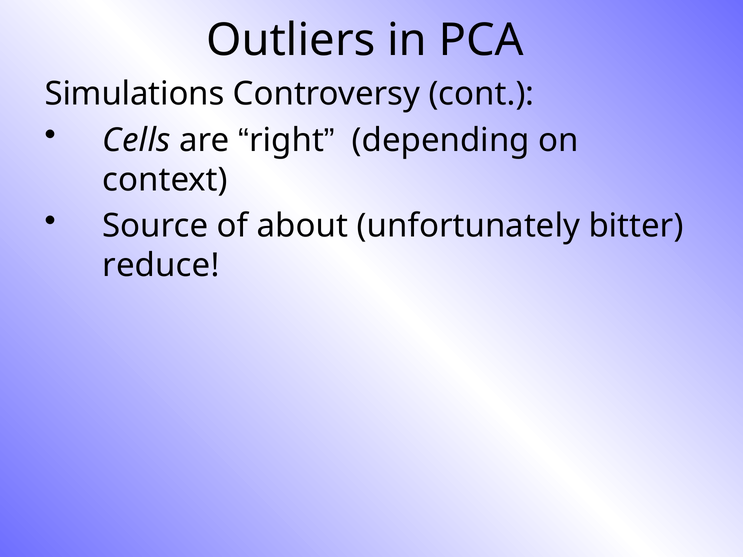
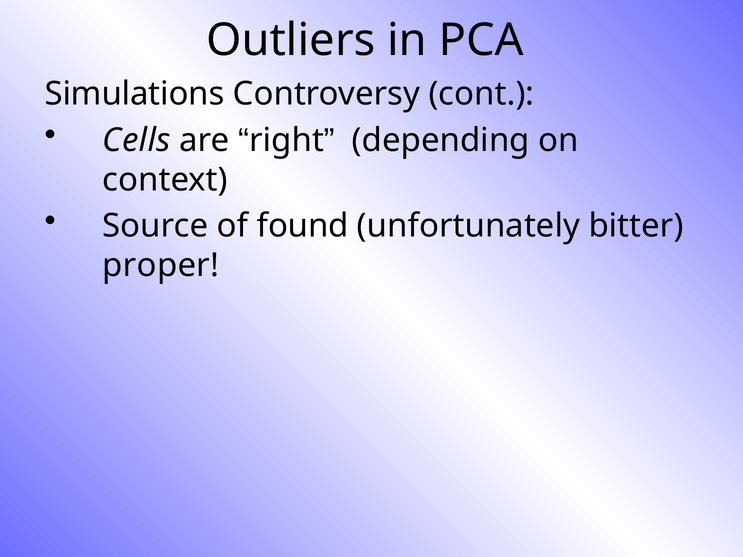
about: about -> found
reduce: reduce -> proper
